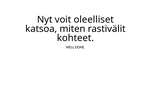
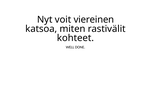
oleelliset: oleelliset -> viereinen
